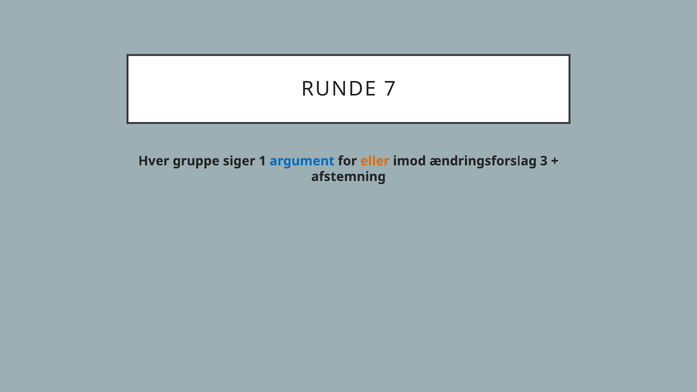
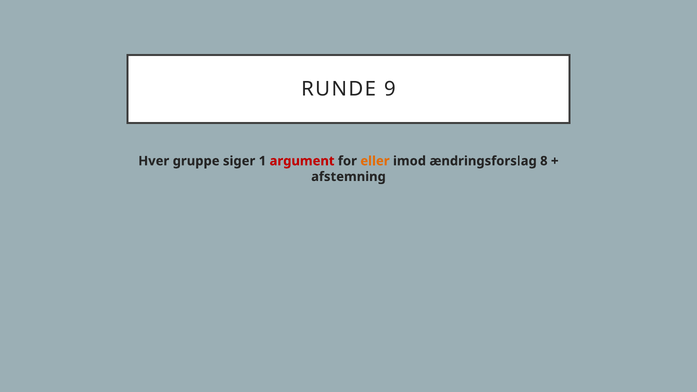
7: 7 -> 9
argument colour: blue -> red
3: 3 -> 8
